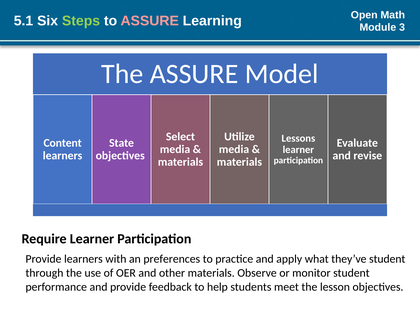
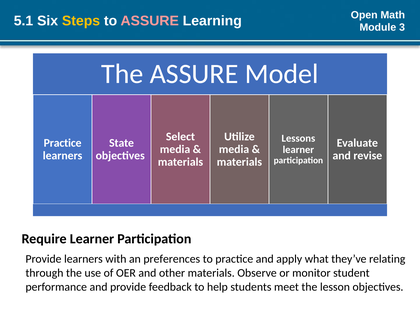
Steps colour: light green -> yellow
Content at (63, 143): Content -> Practice
they’ve student: student -> relating
